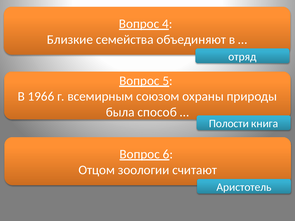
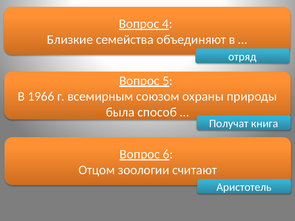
Полости: Полости -> Получат
